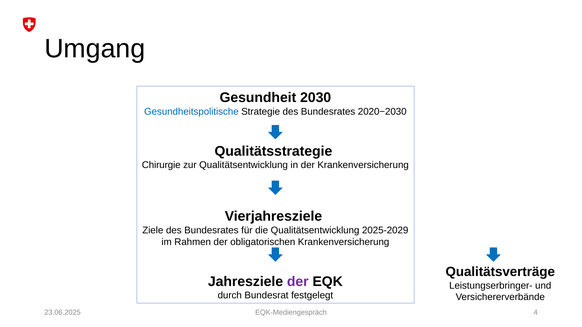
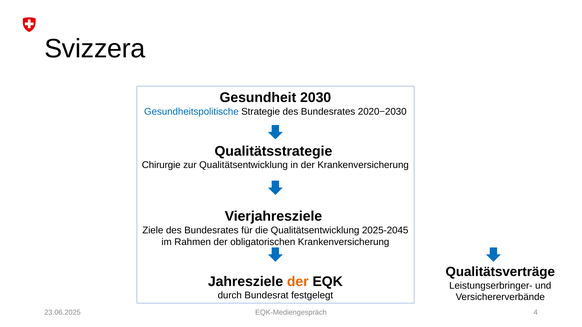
Umgang: Umgang -> Svizzera
2025-2029: 2025-2029 -> 2025-2045
der at (298, 282) colour: purple -> orange
